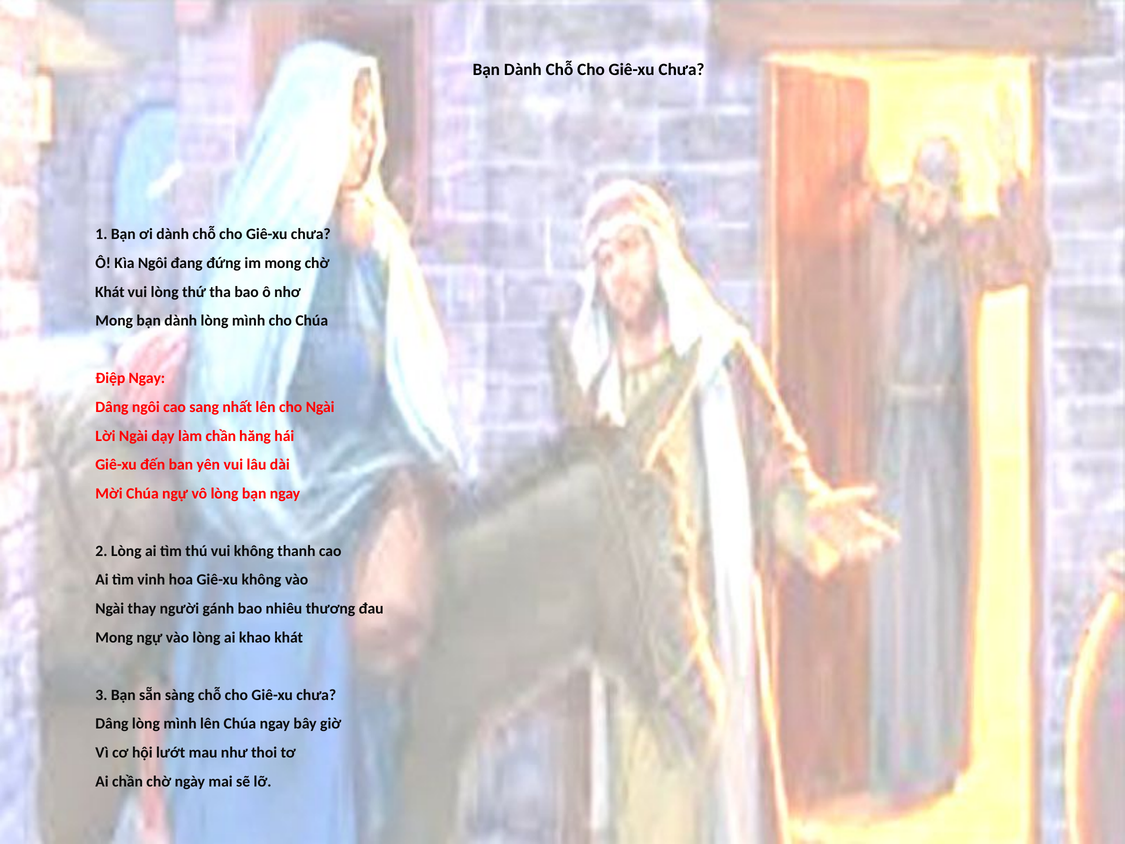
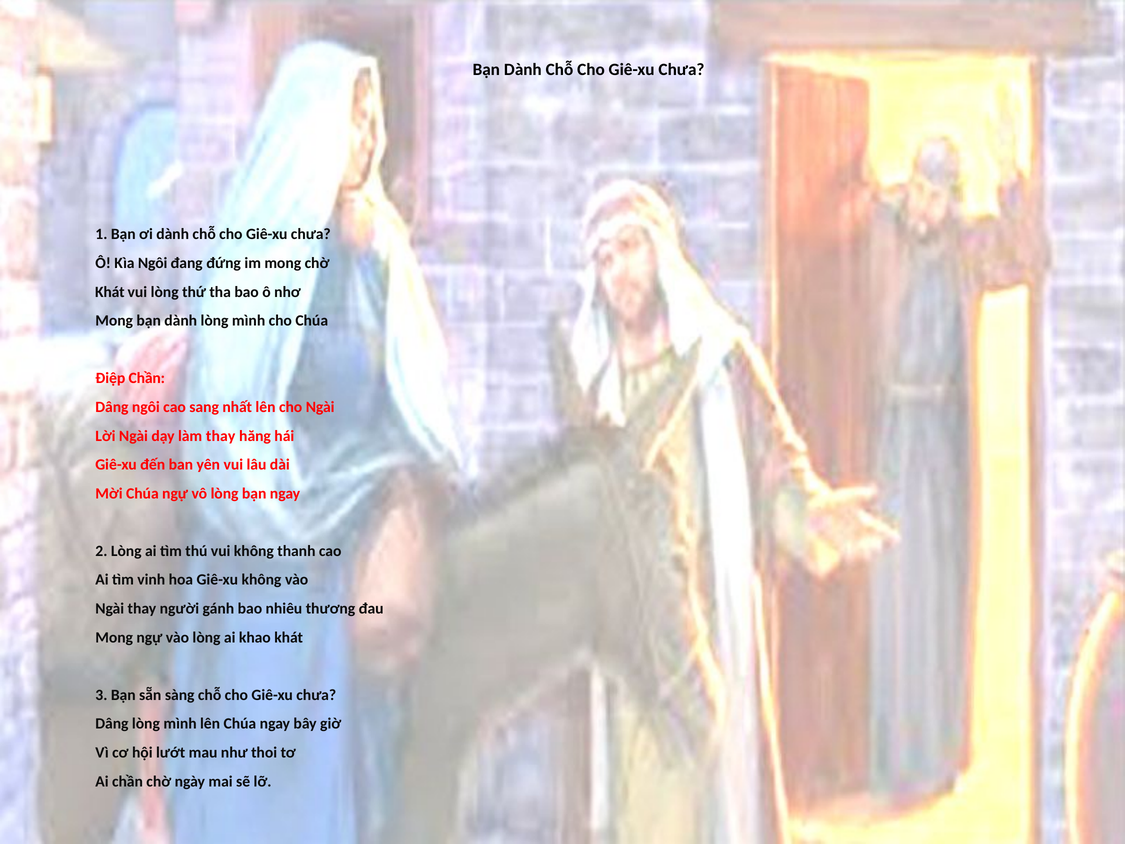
Điệp Ngay: Ngay -> Chần
làm chần: chần -> thay
